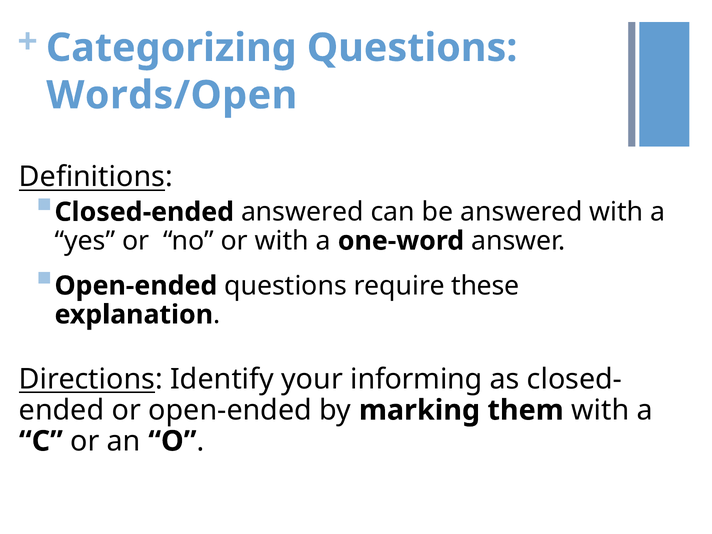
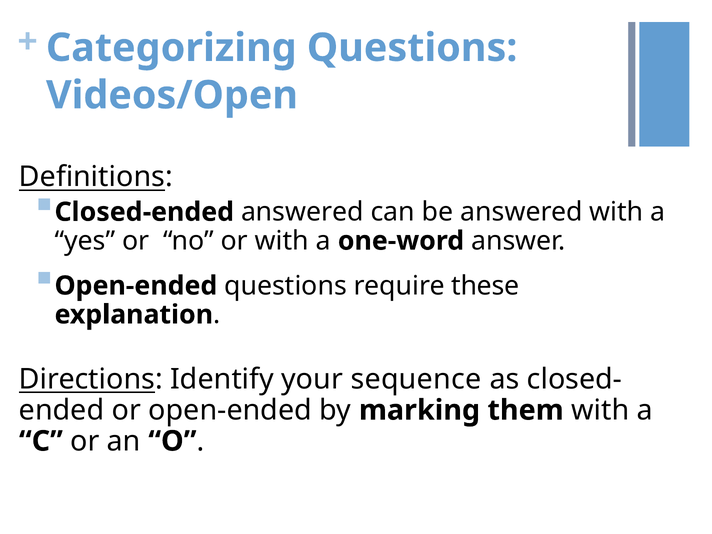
Words/Open: Words/Open -> Videos/Open
informing: informing -> sequence
